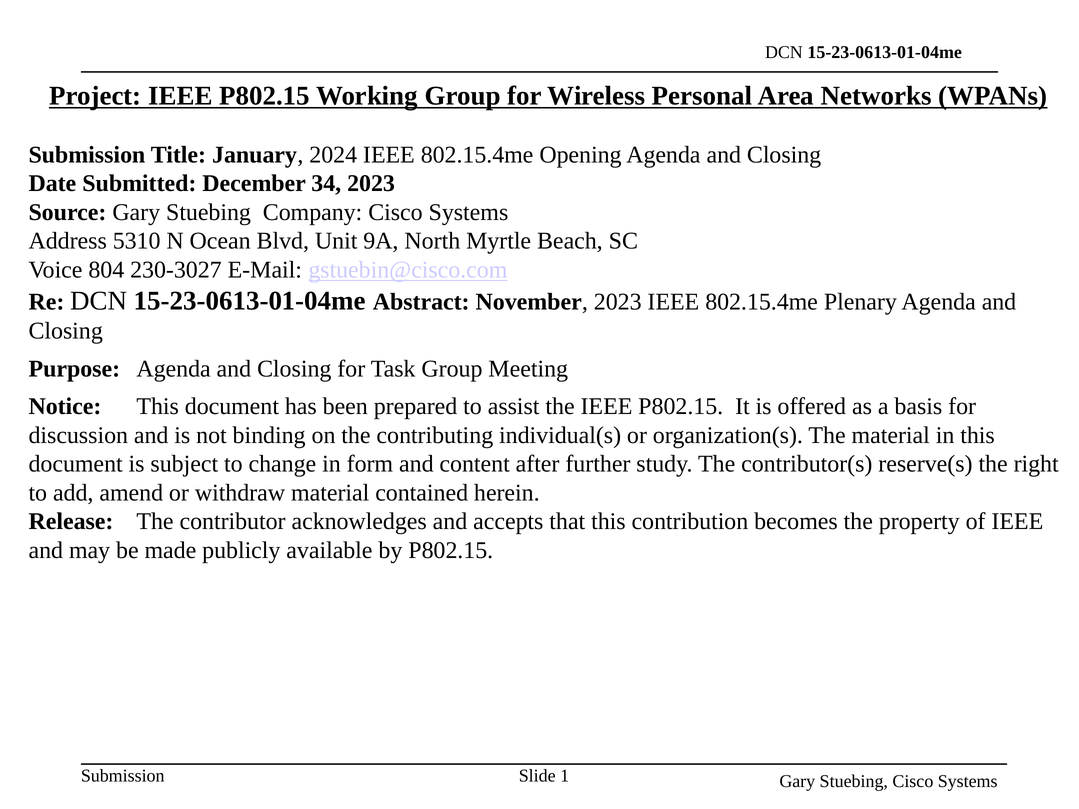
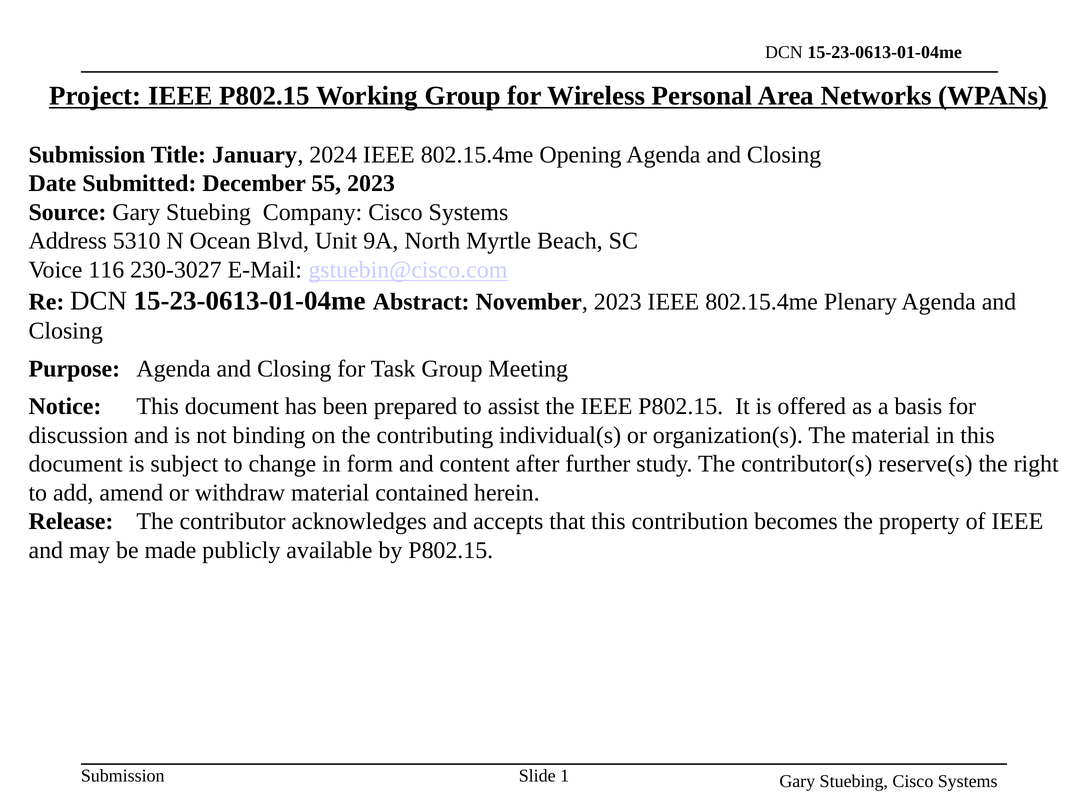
34: 34 -> 55
804: 804 -> 116
